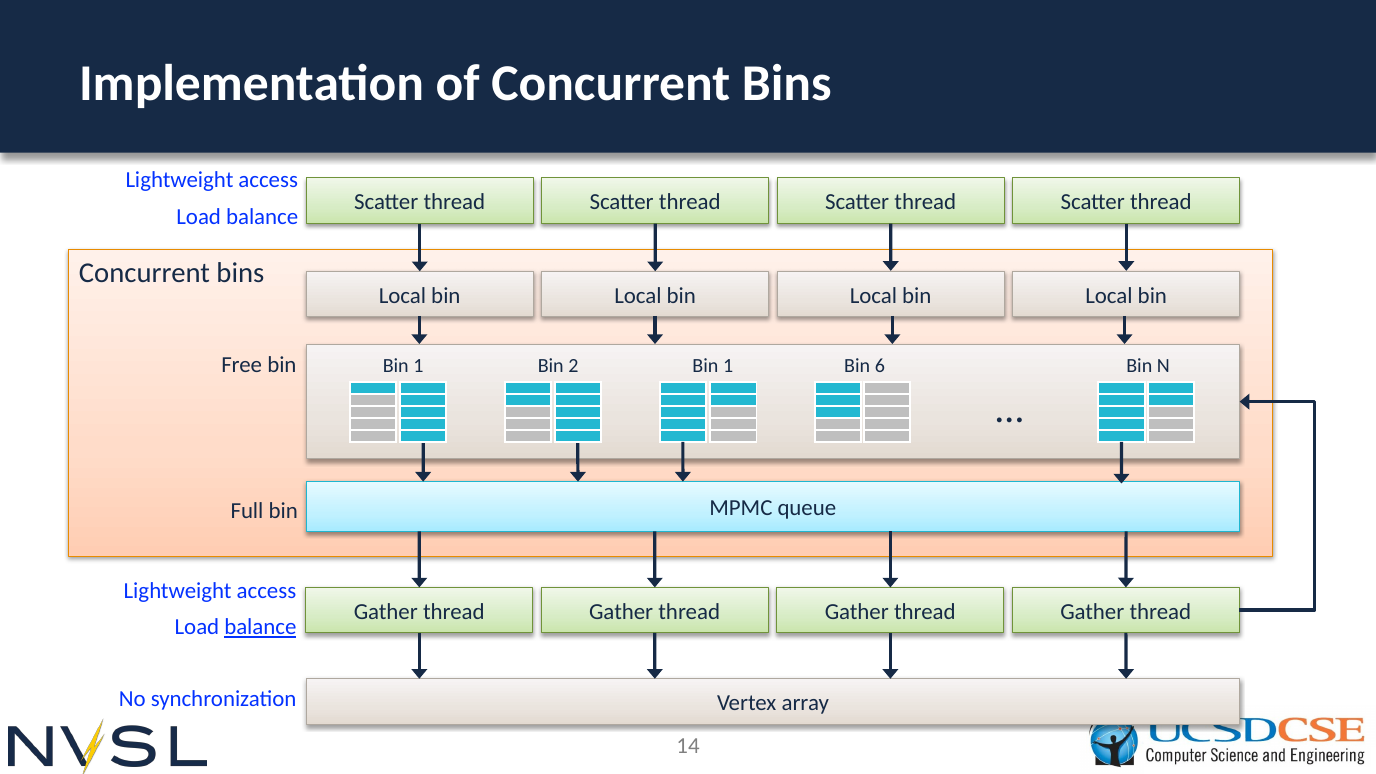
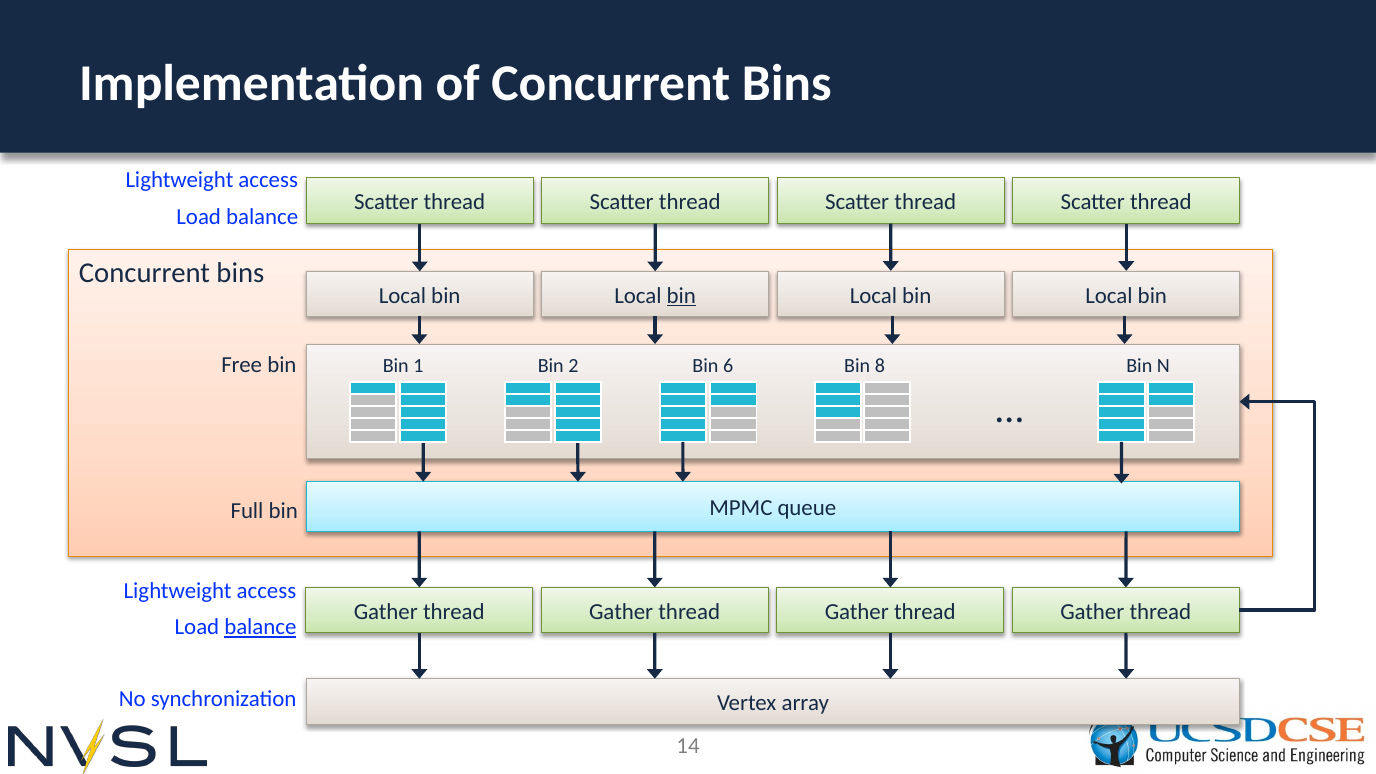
bin at (681, 295) underline: none -> present
2 Bin 1: 1 -> 6
6: 6 -> 8
